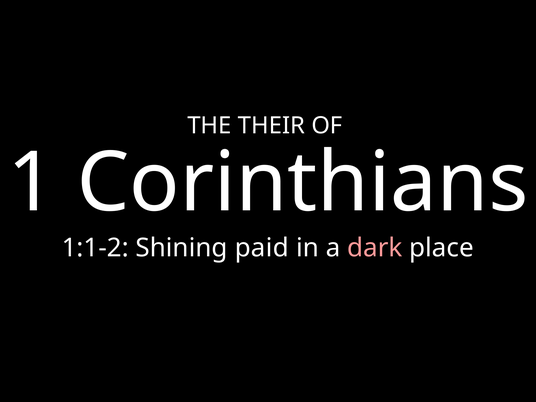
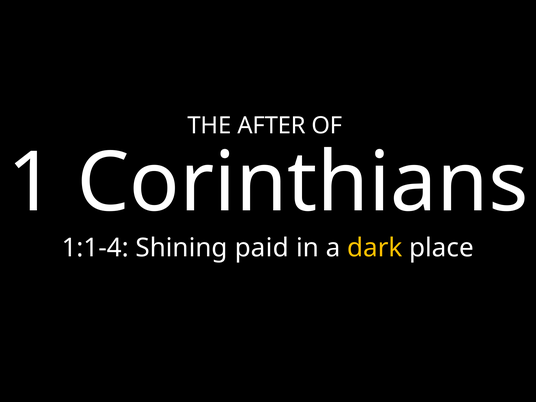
THEIR: THEIR -> AFTER
1:1-2: 1:1-2 -> 1:1-4
dark colour: pink -> yellow
